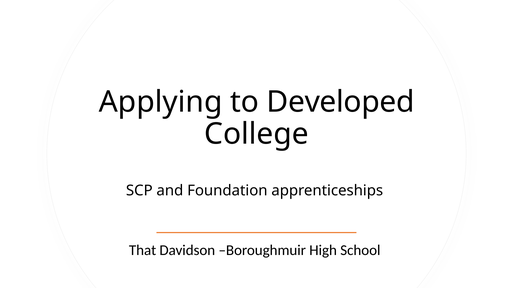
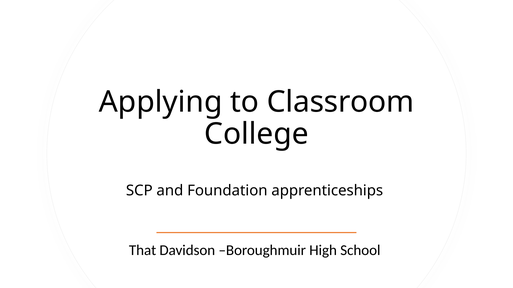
Developed: Developed -> Classroom
